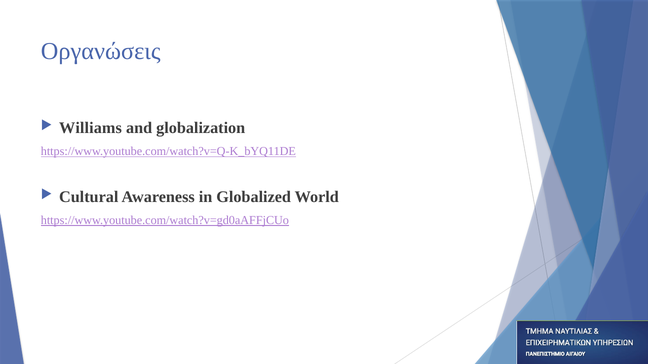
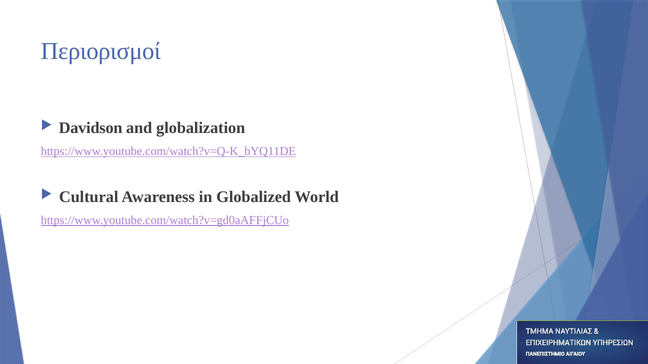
Οργανώσεις: Οργανώσεις -> Περιορισμοί
Williams: Williams -> Davidson
